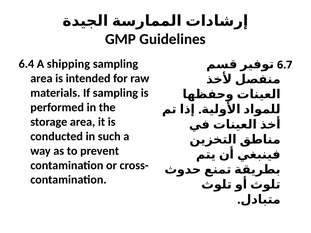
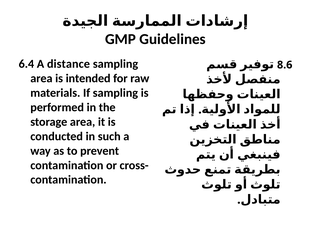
shipping: shipping -> distance
6.7: 6.7 -> 8.6
